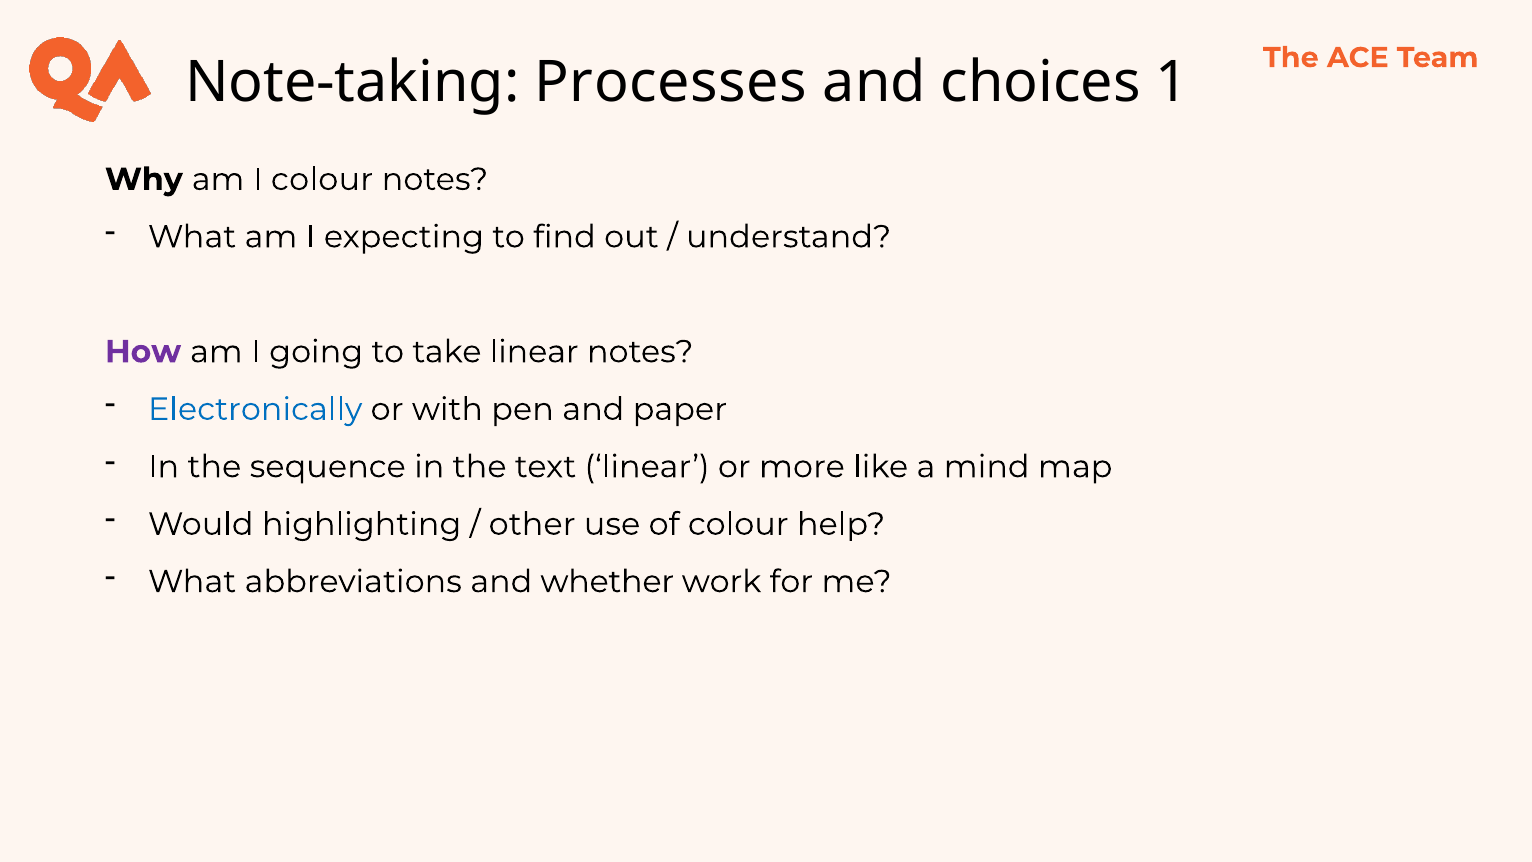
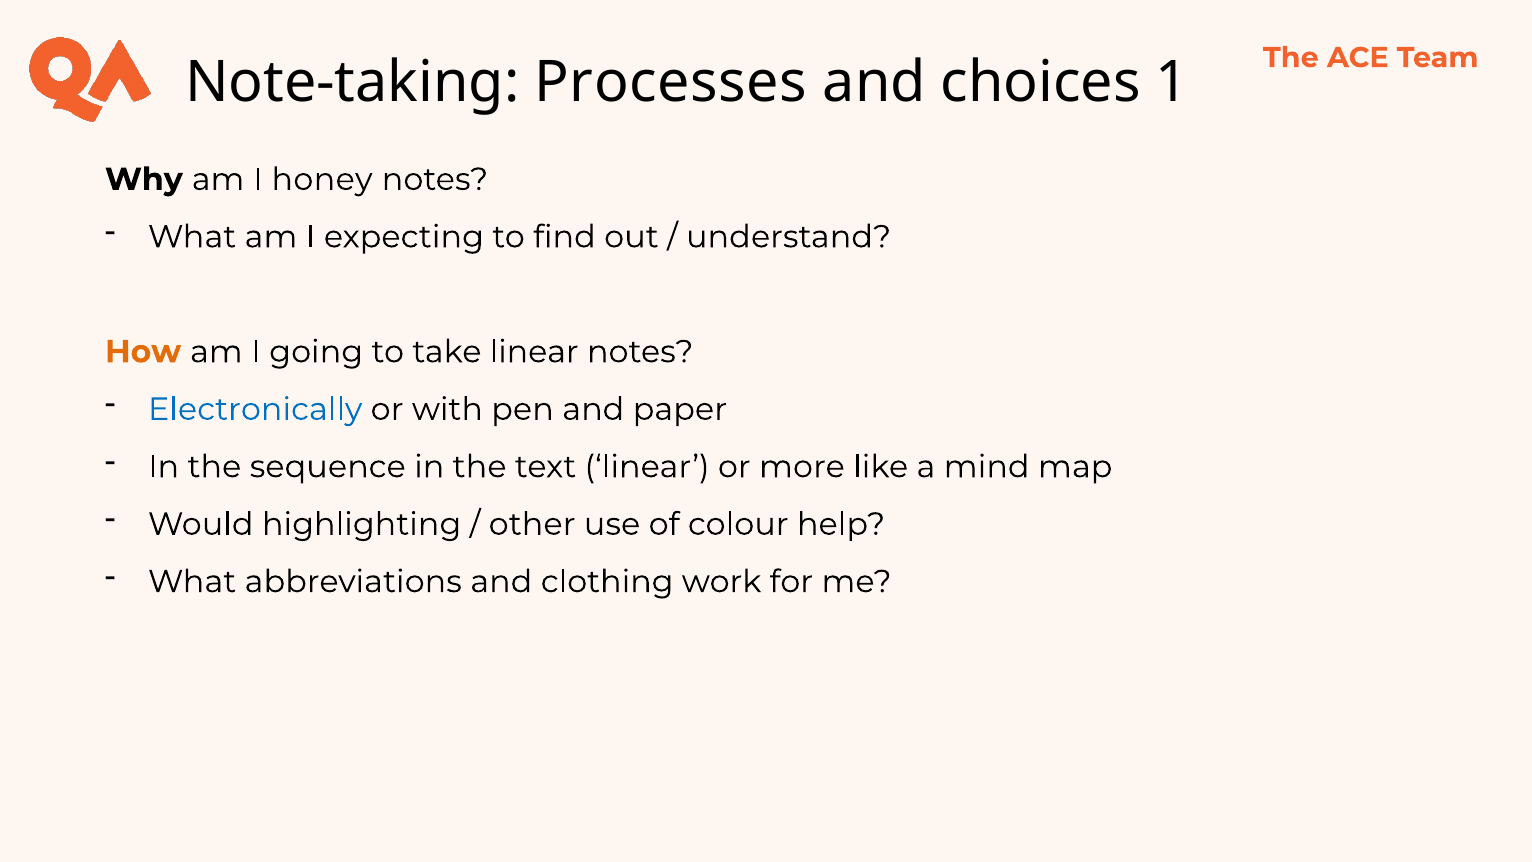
I colour: colour -> honey
How colour: purple -> orange
whether: whether -> clothing
